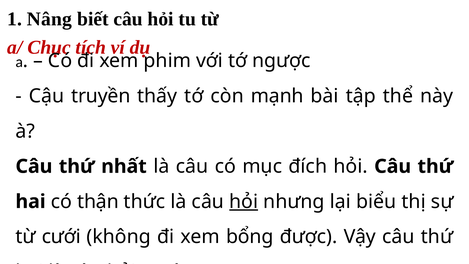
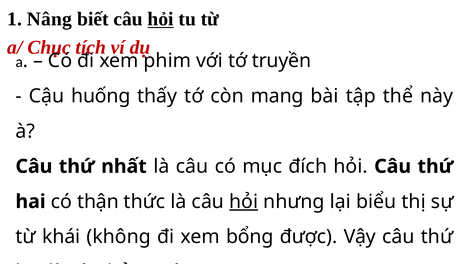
hỏi at (161, 19) underline: none -> present
ngược: ngược -> truyền
truyền: truyền -> huống
mạnh: mạnh -> mang
cưới: cưới -> khái
